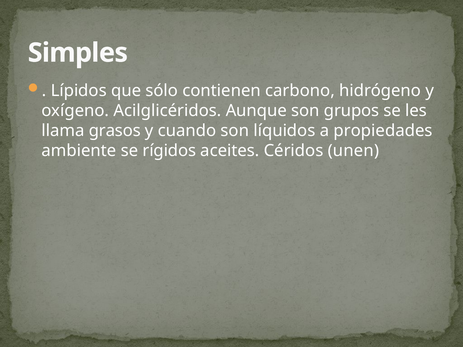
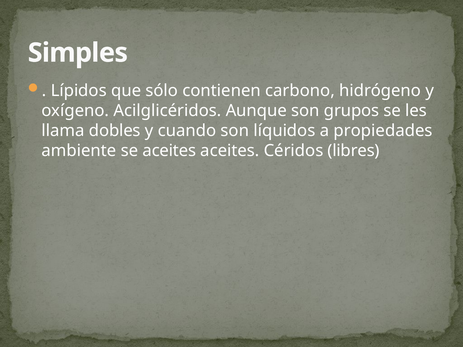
grasos: grasos -> dobles
se rígidos: rígidos -> aceites
unen: unen -> libres
